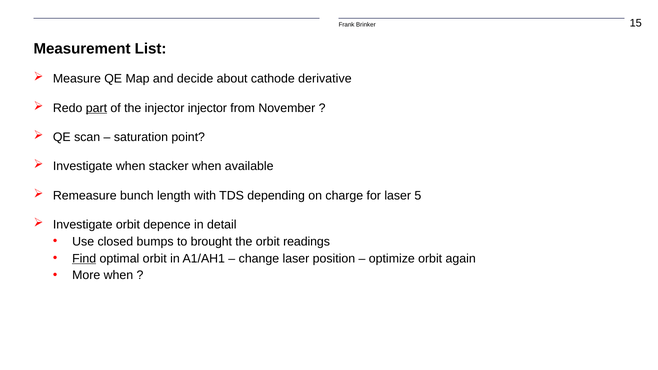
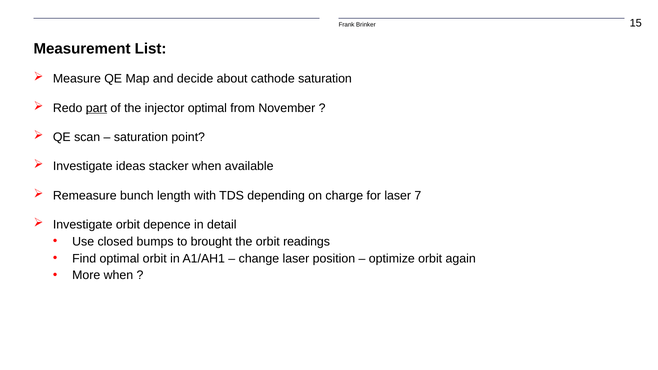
cathode derivative: derivative -> saturation
injector injector: injector -> optimal
Investigate when: when -> ideas
5: 5 -> 7
Find underline: present -> none
